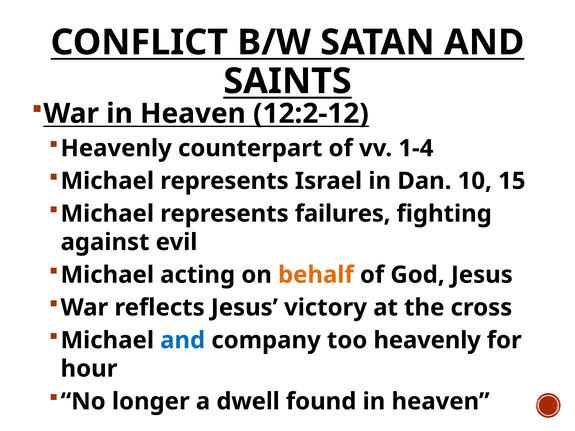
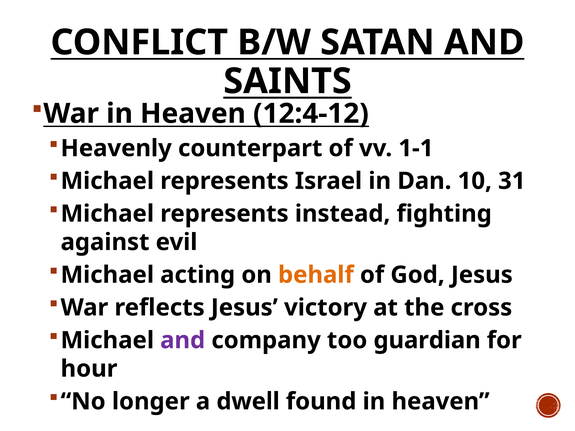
12:2-12: 12:2-12 -> 12:4-12
1-4: 1-4 -> 1-1
15: 15 -> 31
failures: failures -> instead
and at (183, 340) colour: blue -> purple
too heavenly: heavenly -> guardian
